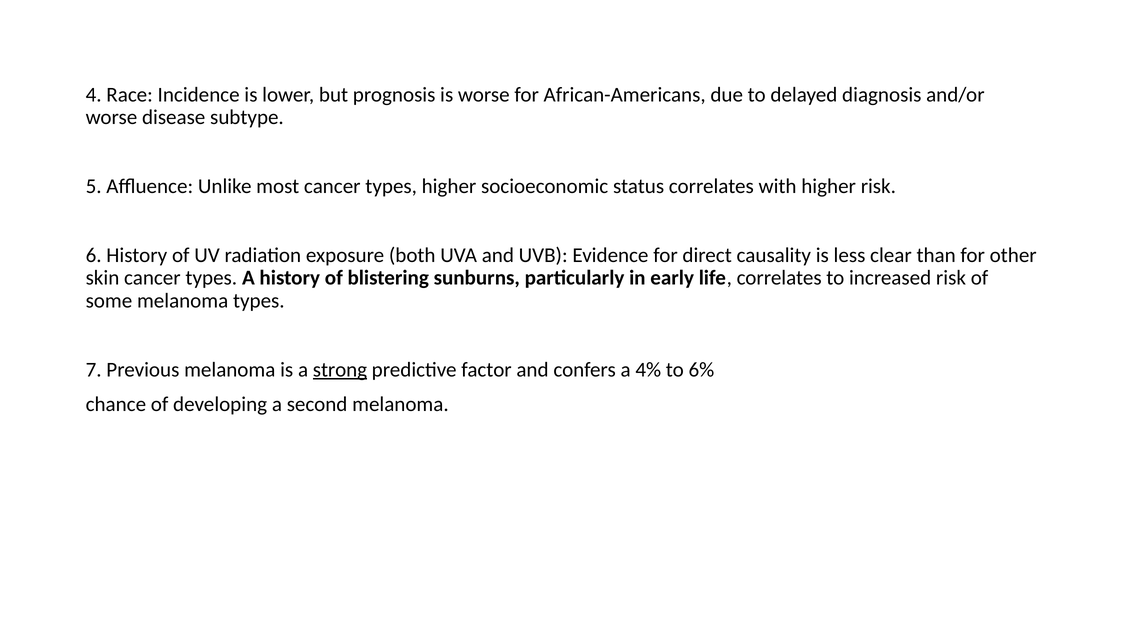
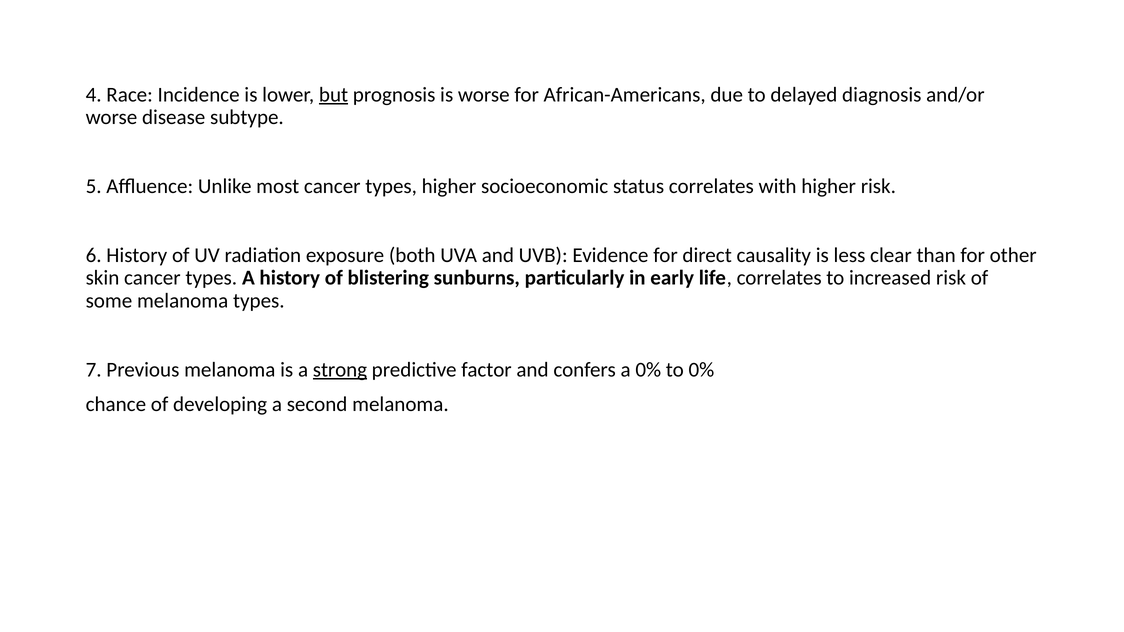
but underline: none -> present
a 4%: 4% -> 0%
to 6%: 6% -> 0%
